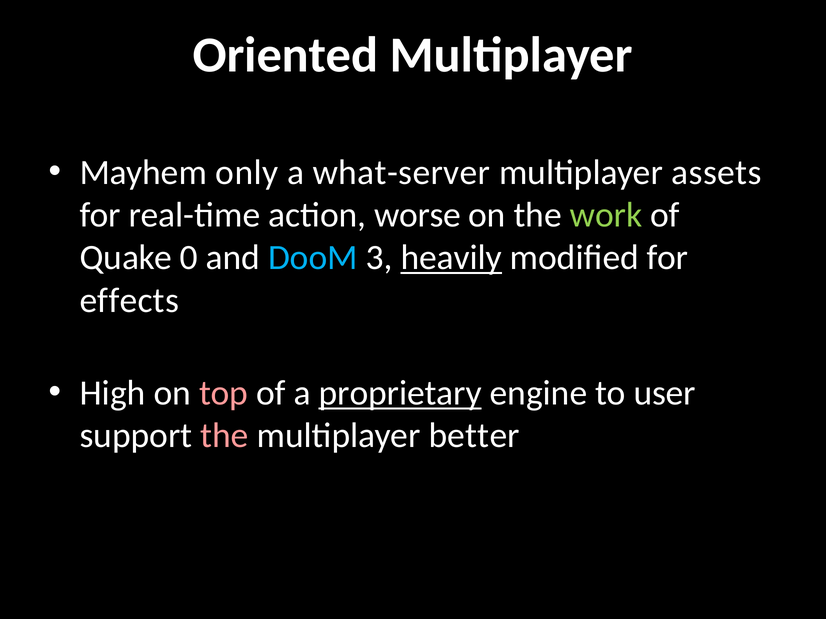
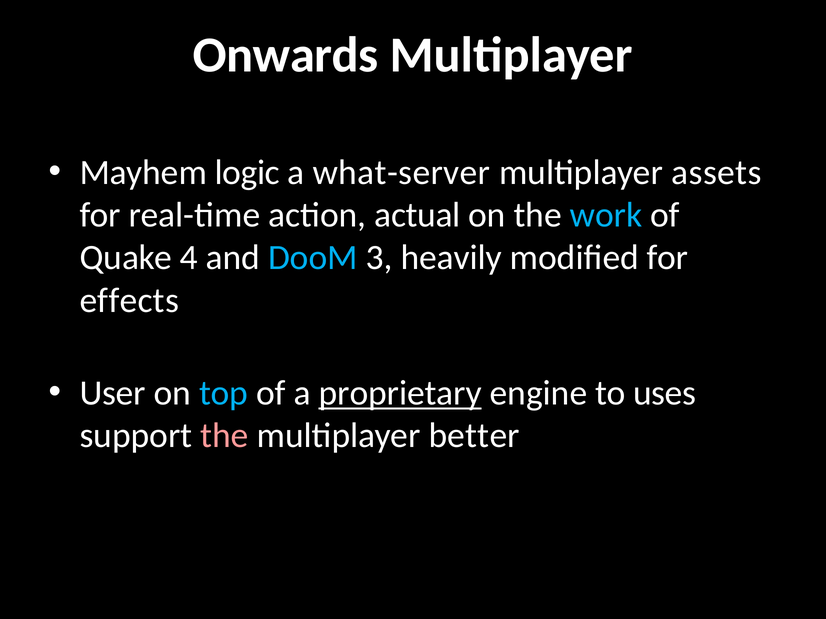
Oriented: Oriented -> Onwards
only: only -> logic
worse: worse -> actual
work colour: light green -> light blue
0: 0 -> 4
heavily underline: present -> none
High: High -> User
top colour: pink -> light blue
user: user -> uses
